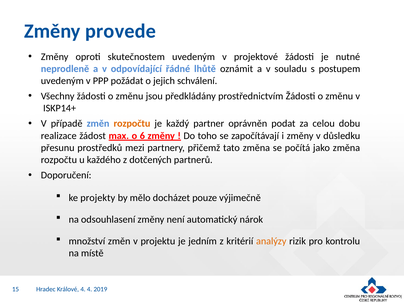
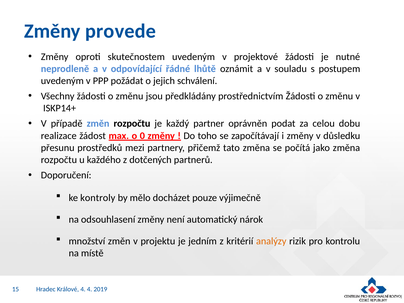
rozpočtu at (132, 124) colour: orange -> black
6: 6 -> 0
projekty: projekty -> kontroly
